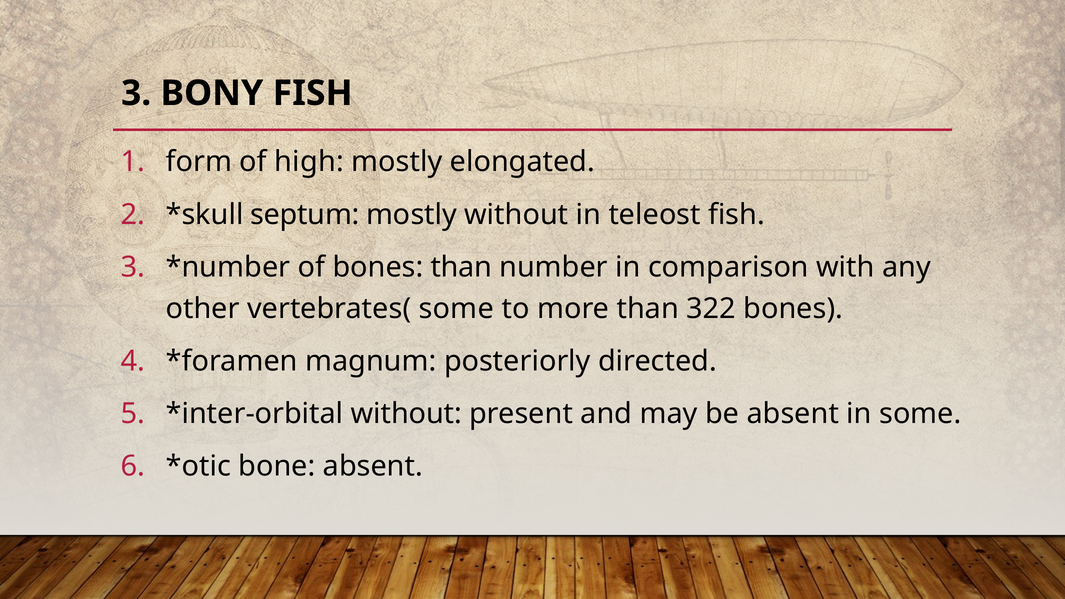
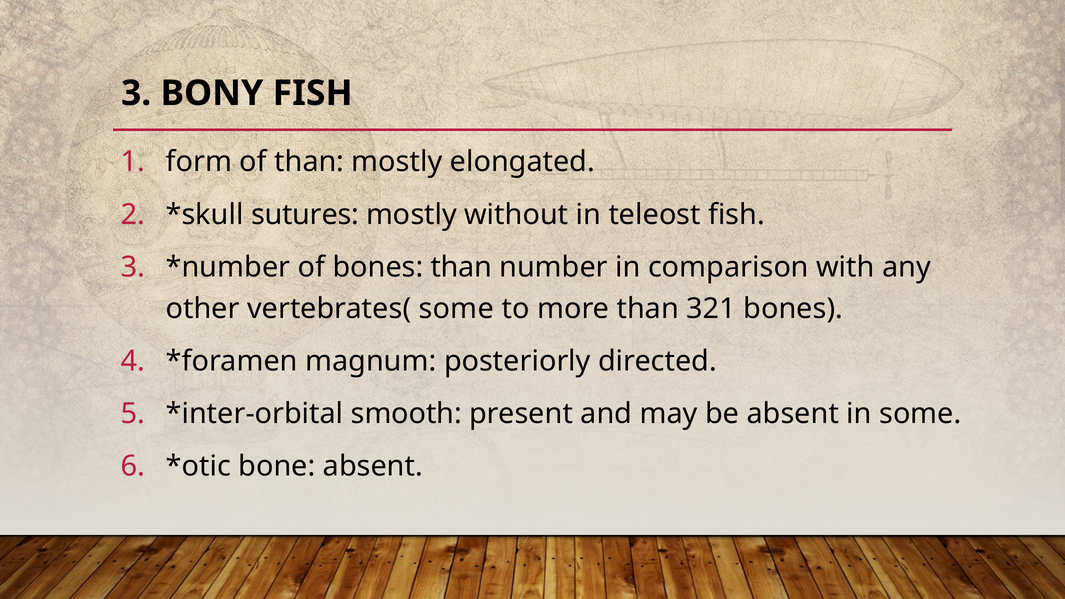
of high: high -> than
septum: septum -> sutures
322: 322 -> 321
without at (406, 414): without -> smooth
